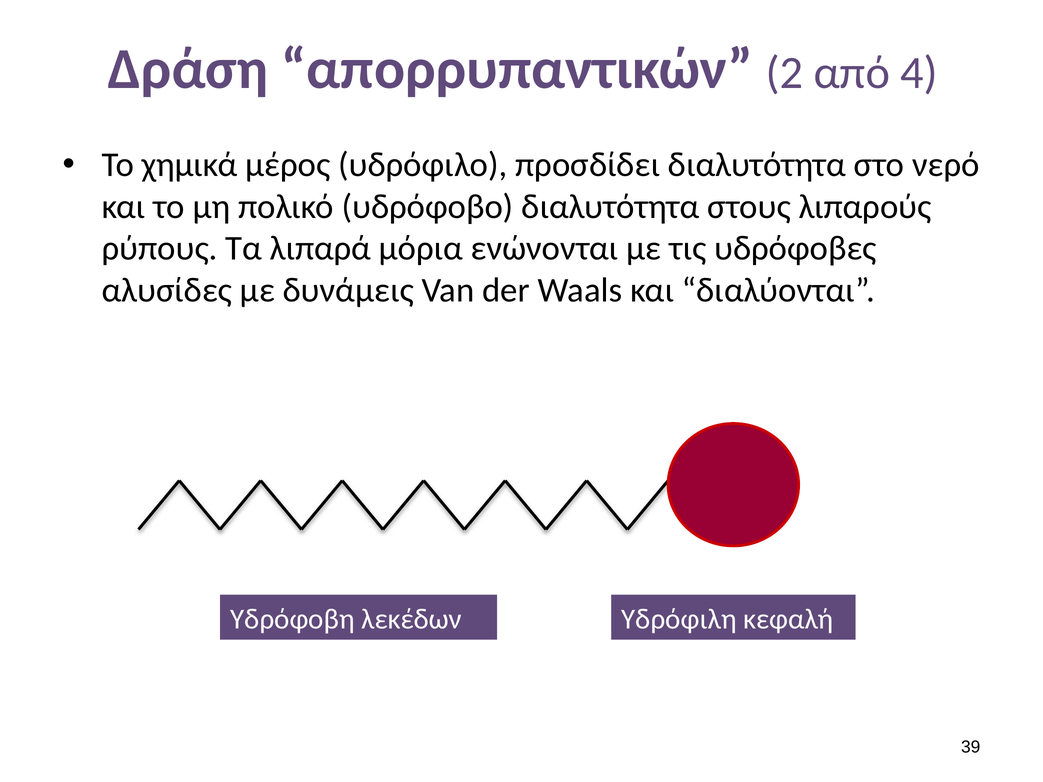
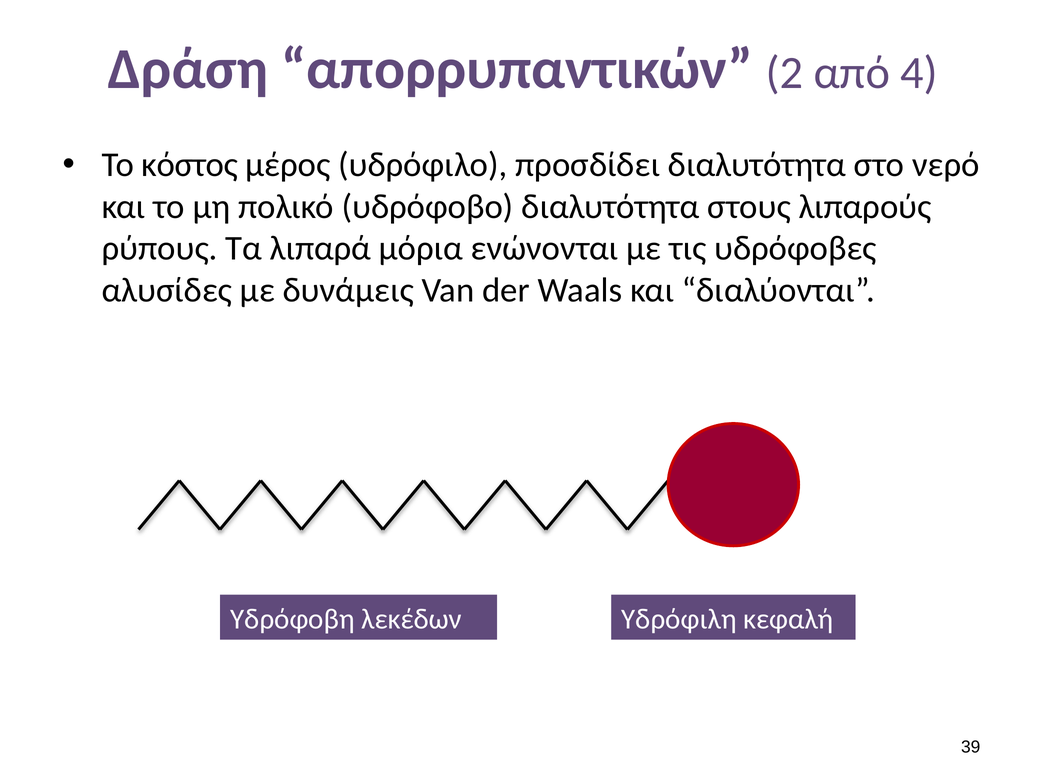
χημικά: χημικά -> κόστος
